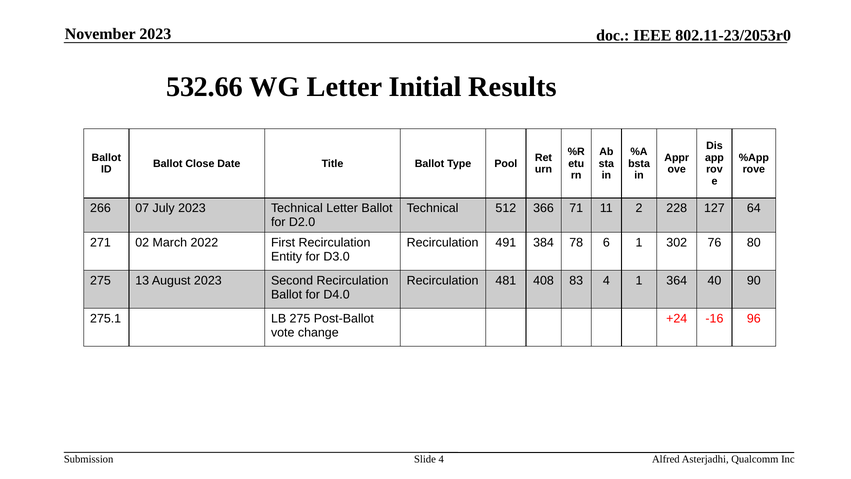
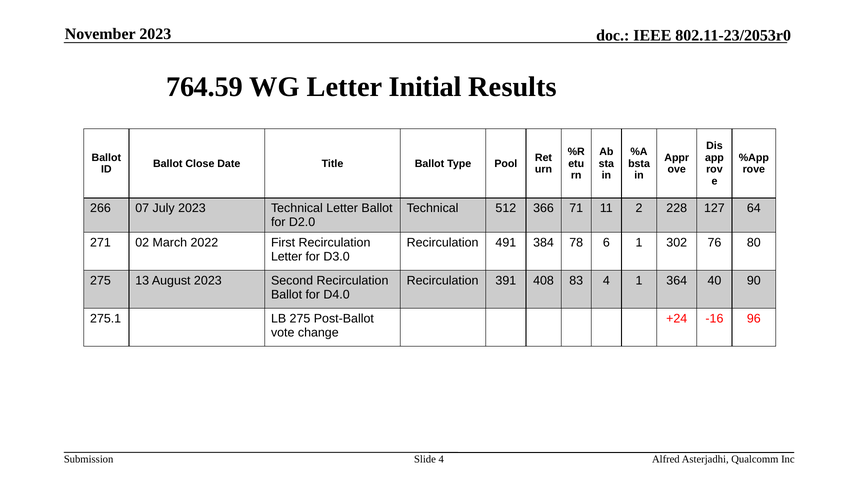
532.66: 532.66 -> 764.59
Entity at (287, 256): Entity -> Letter
481: 481 -> 391
